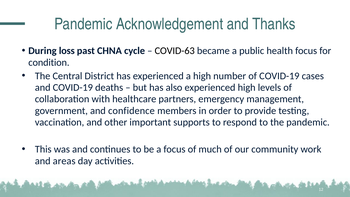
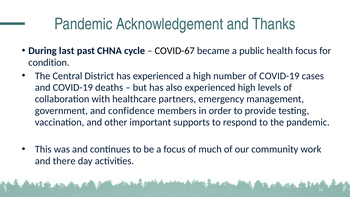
loss: loss -> last
COVID-63: COVID-63 -> COVID-67
areas: areas -> there
